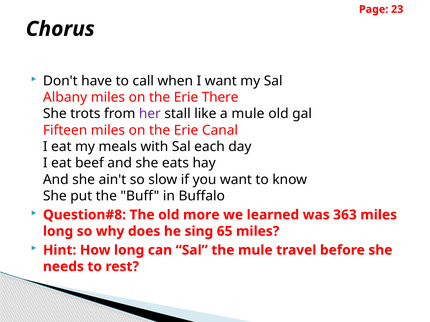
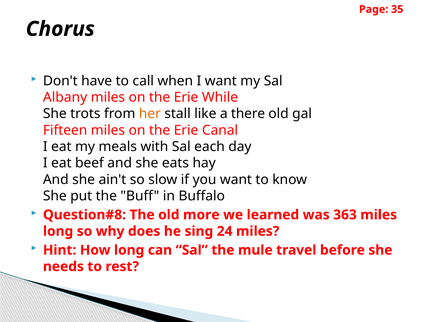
23: 23 -> 35
There: There -> While
her colour: purple -> orange
a mule: mule -> there
65: 65 -> 24
